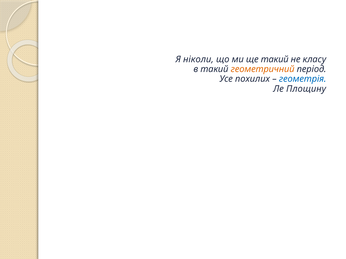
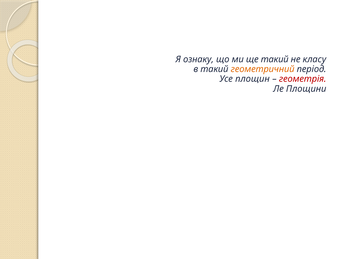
ніколи: ніколи -> ознаку
похилих: похилих -> площин
геометрія colour: blue -> red
Площину: Площину -> Площини
